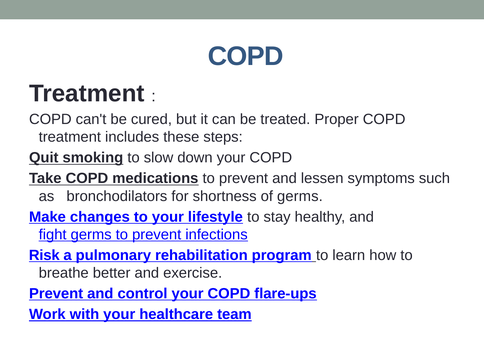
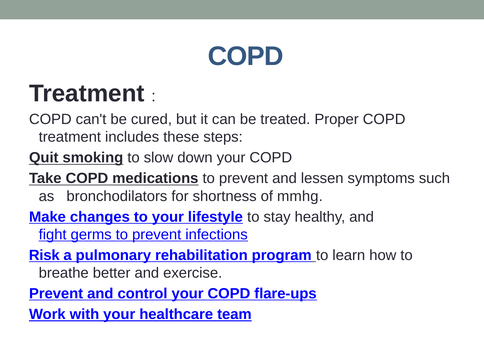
of germs: germs -> mmhg
